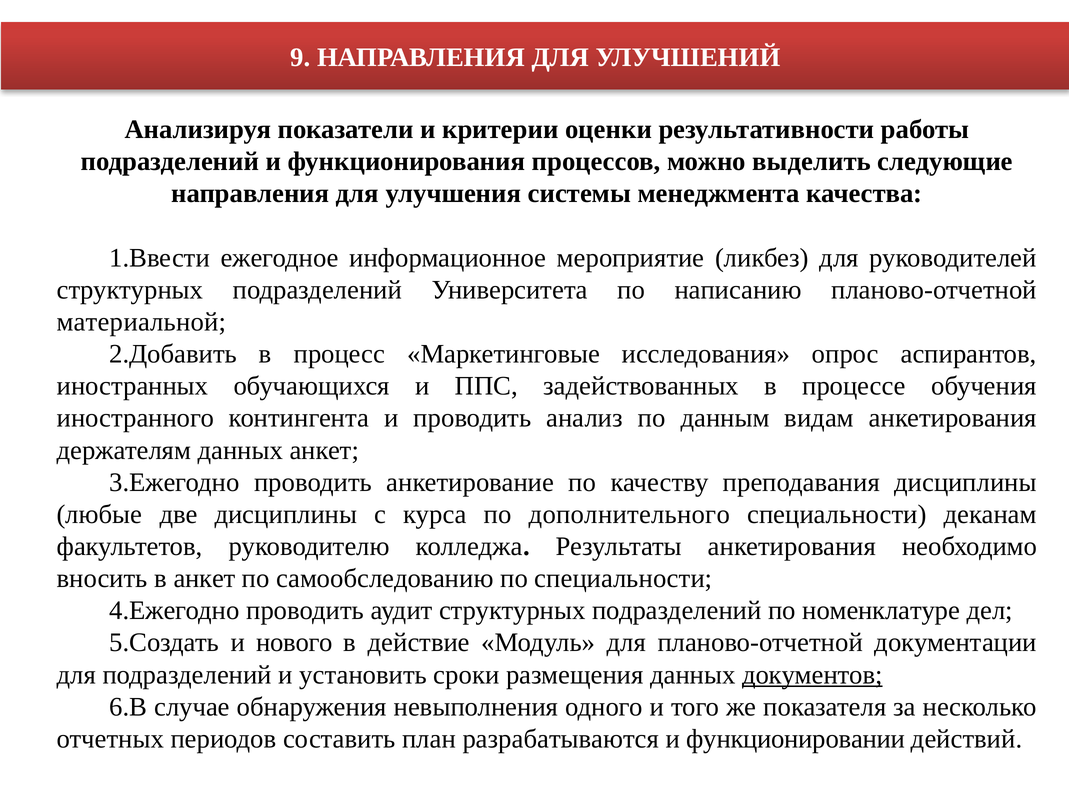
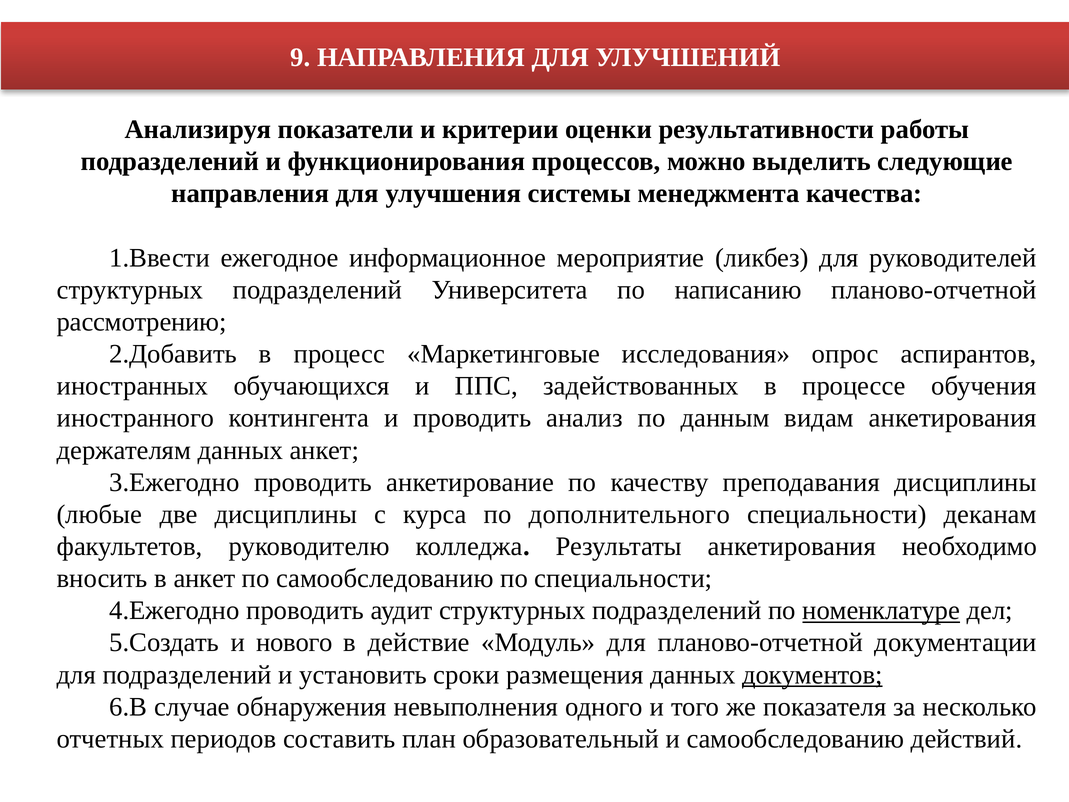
материальной: материальной -> рассмотрению
номенклатуре underline: none -> present
разрабатываются: разрабатываются -> образовательный
и функционировании: функционировании -> самообследованию
